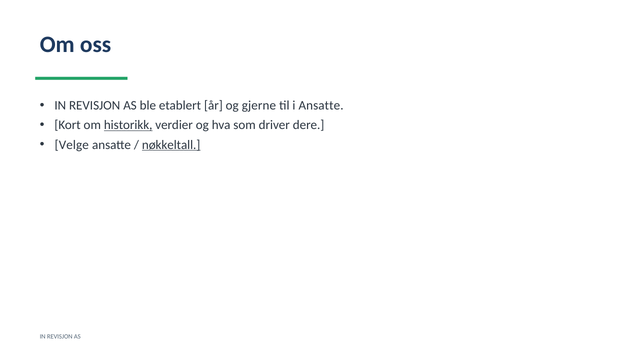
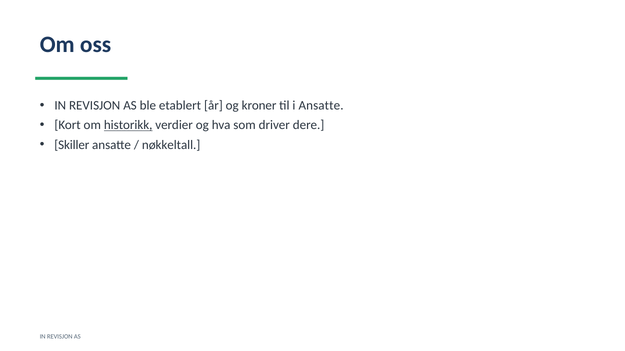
gjerne: gjerne -> kroner
Velge: Velge -> Skiller
nøkkeltall underline: present -> none
